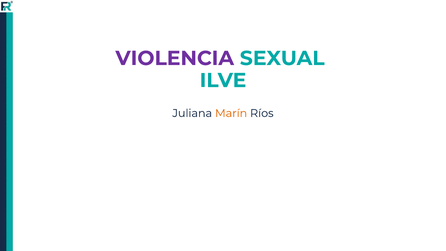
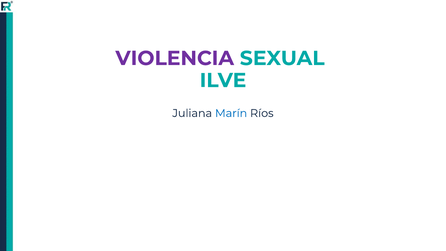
Marín colour: orange -> blue
